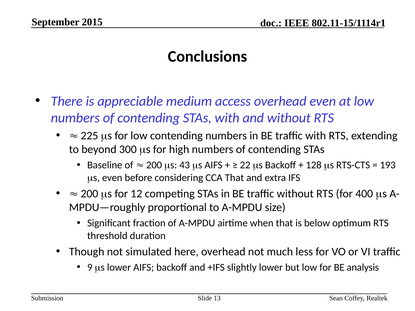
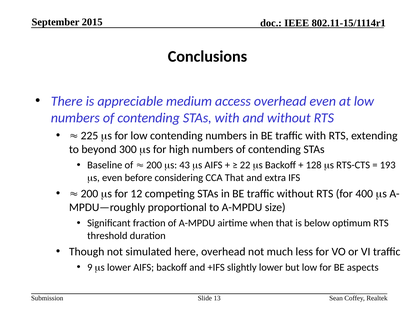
analysis: analysis -> aspects
